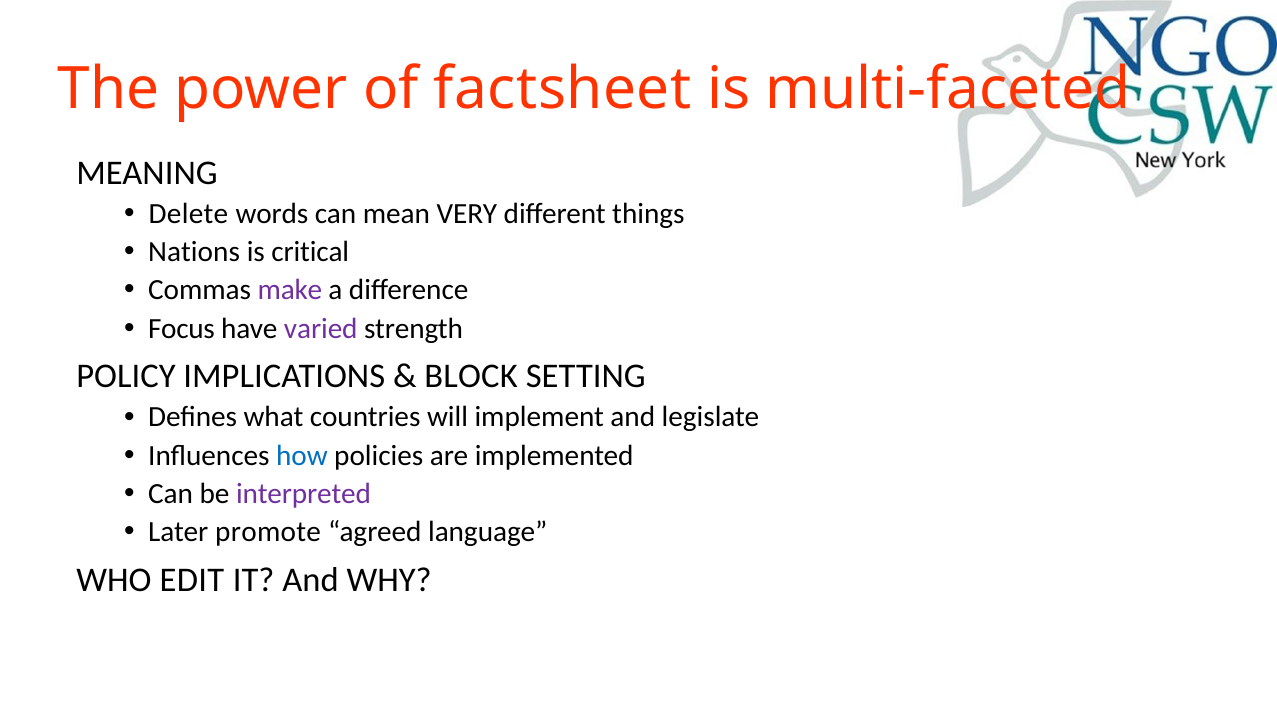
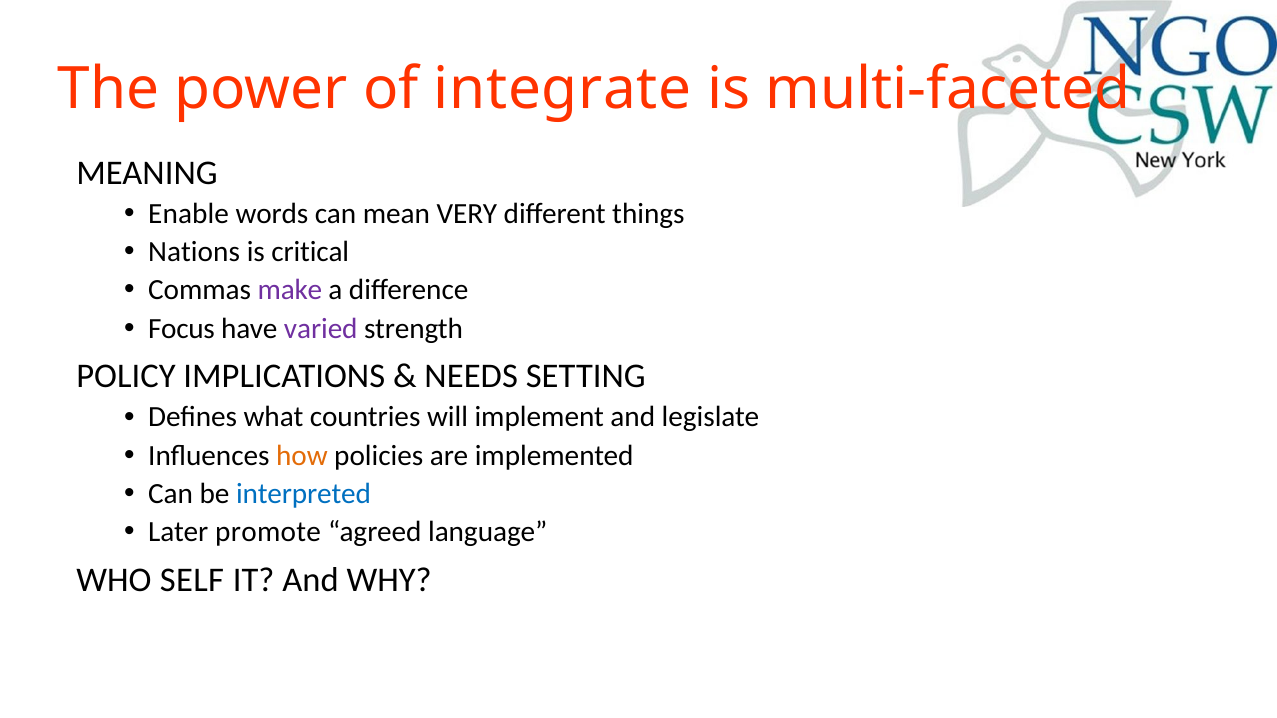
factsheet: factsheet -> integrate
Delete: Delete -> Enable
BLOCK: BLOCK -> NEEDS
how colour: blue -> orange
interpreted colour: purple -> blue
EDIT: EDIT -> SELF
